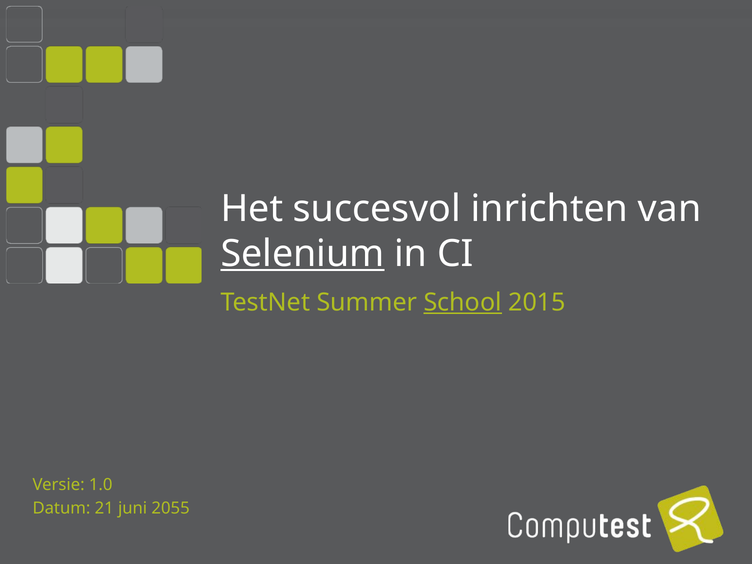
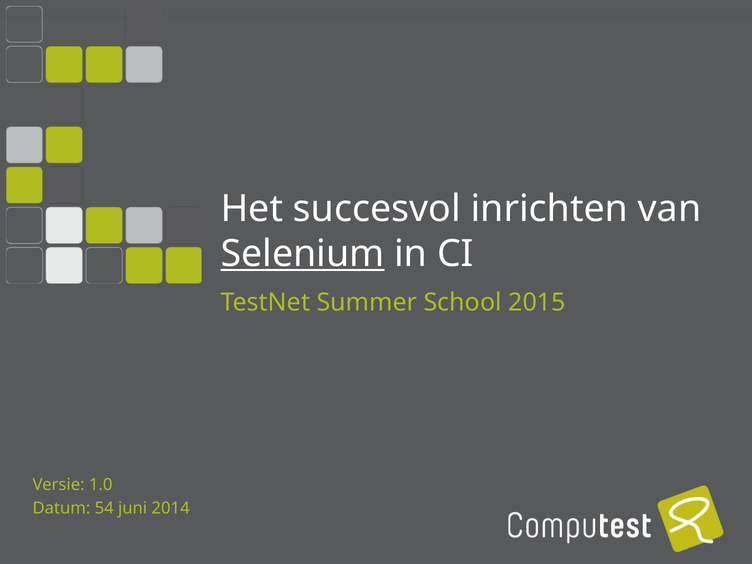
School underline: present -> none
21: 21 -> 54
juni 2055: 2055 -> 2014
